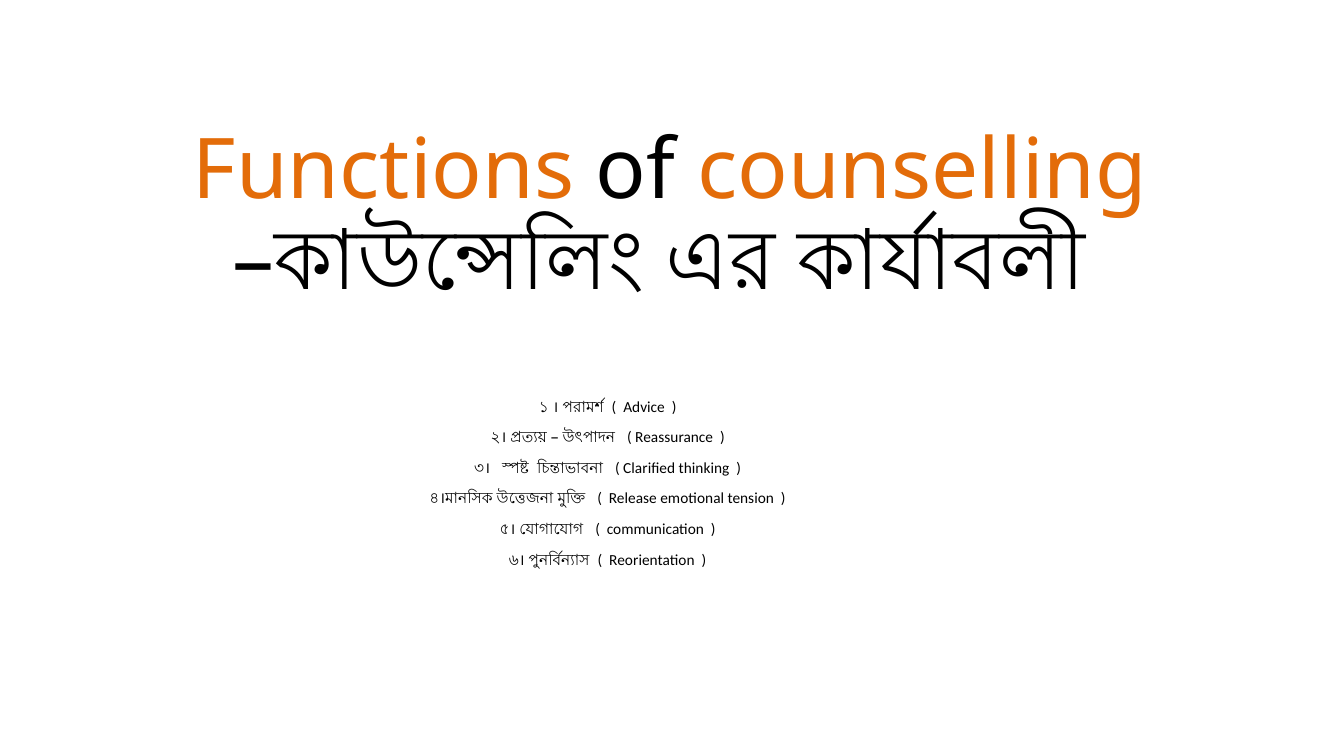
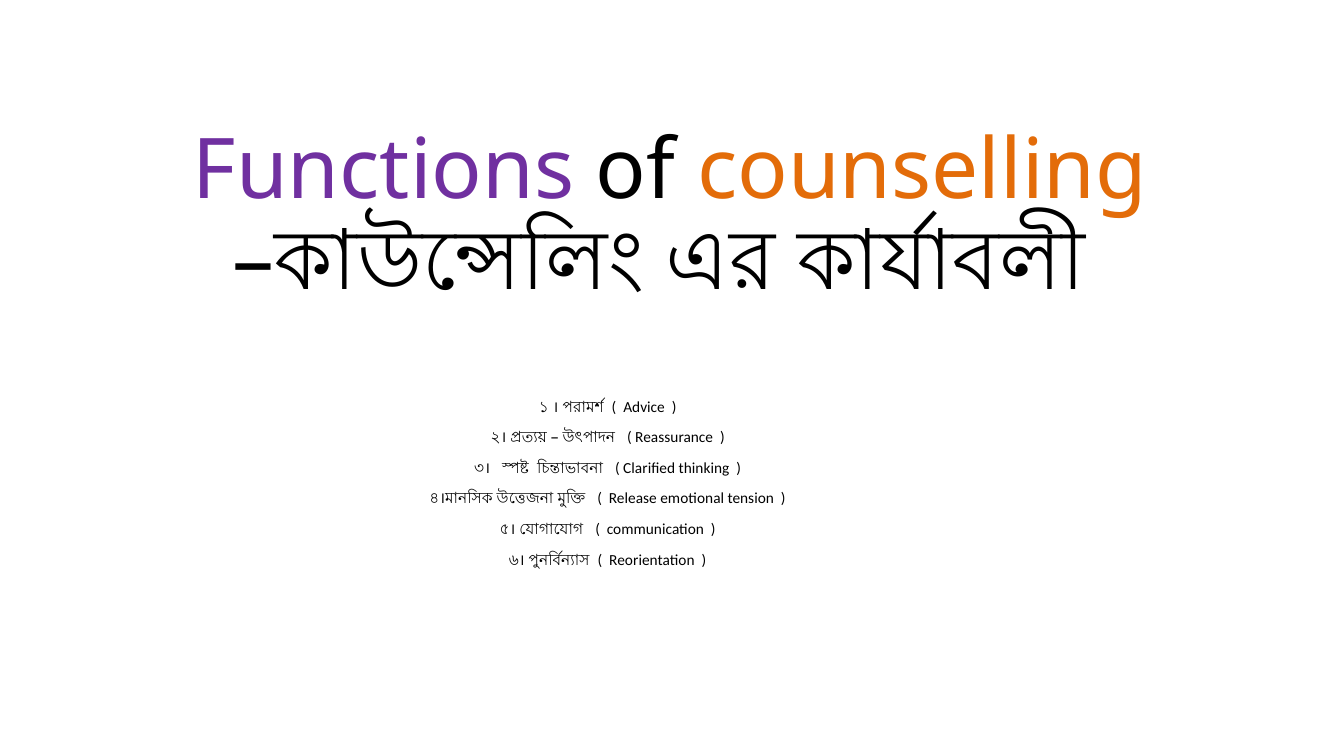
Functions colour: orange -> purple
